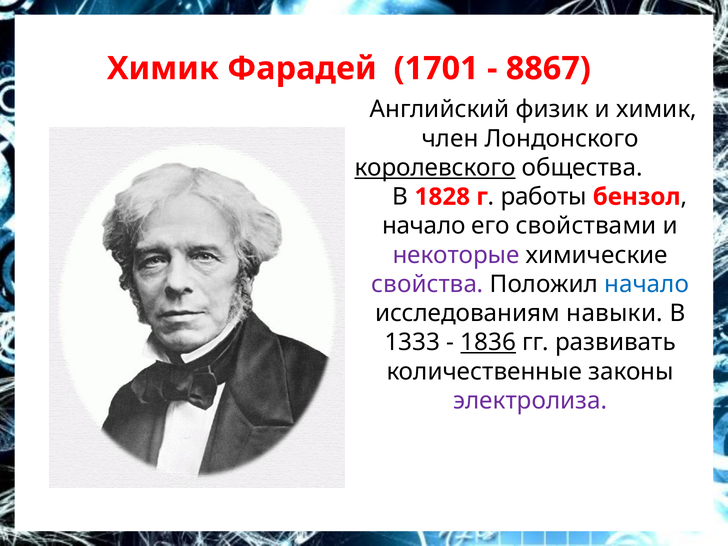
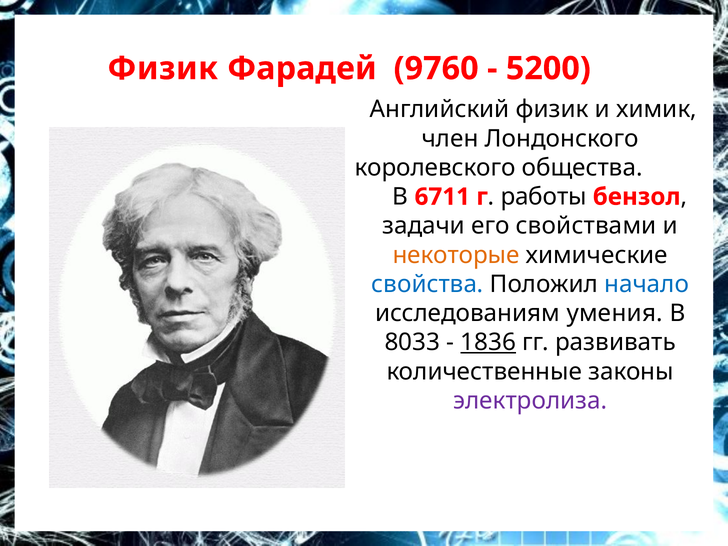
Химик at (163, 69): Химик -> Физик
1701: 1701 -> 9760
8867: 8867 -> 5200
королевского underline: present -> none
1828: 1828 -> 6711
начало at (424, 226): начало -> задачи
некоторые colour: purple -> orange
свойства colour: purple -> blue
навыки: навыки -> умения
1333: 1333 -> 8033
